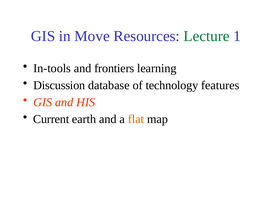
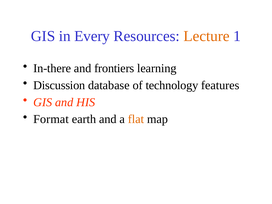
Move: Move -> Every
Lecture colour: green -> orange
In-tools: In-tools -> In-there
Current: Current -> Format
